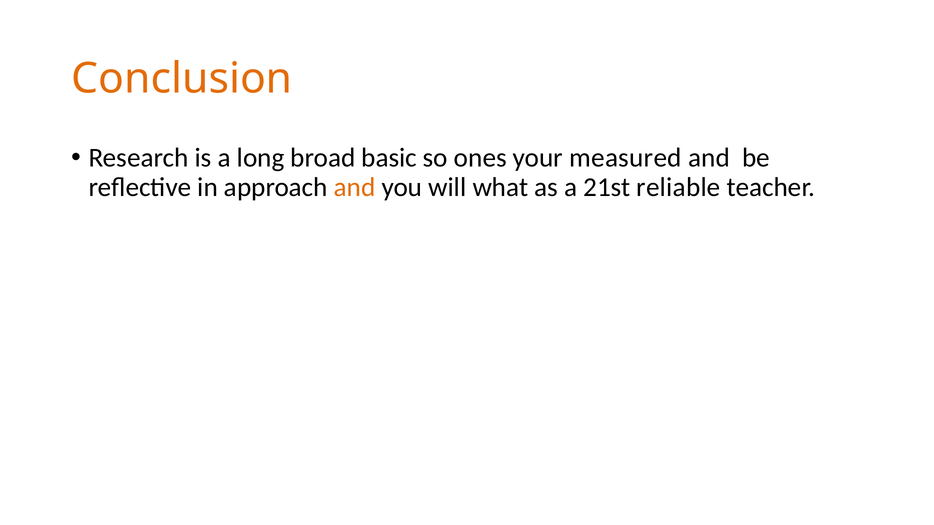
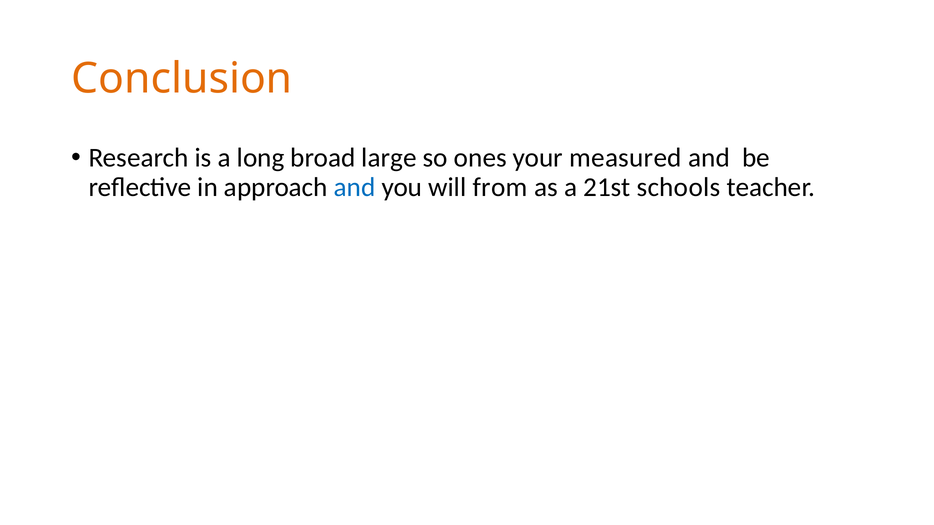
basic: basic -> large
and at (355, 187) colour: orange -> blue
what: what -> from
reliable: reliable -> schools
